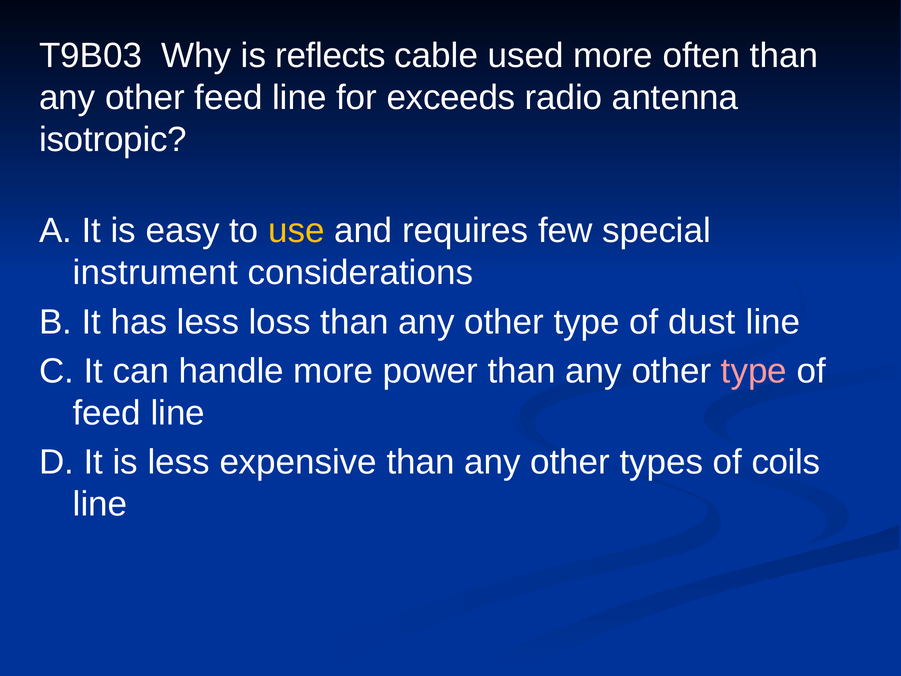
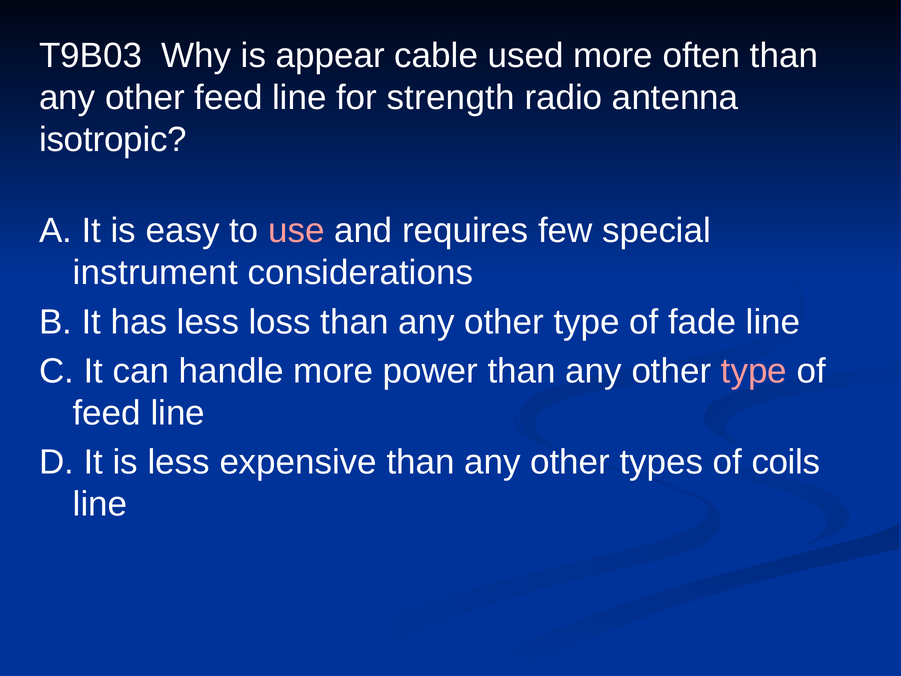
reflects: reflects -> appear
exceeds: exceeds -> strength
use colour: yellow -> pink
dust: dust -> fade
